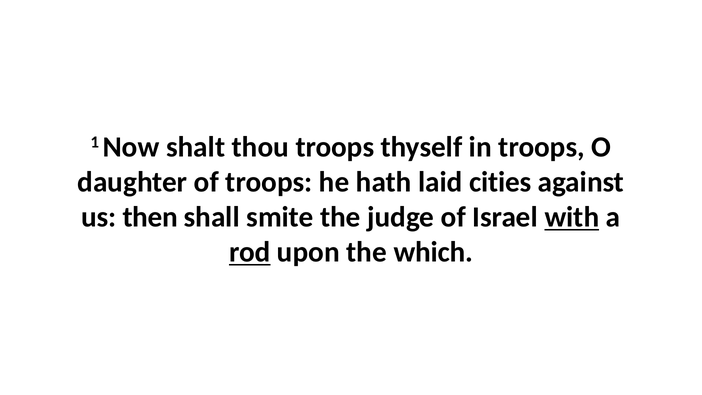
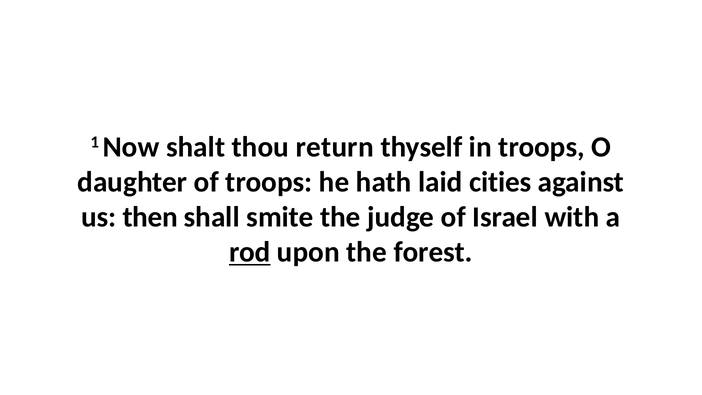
thou troops: troops -> return
with underline: present -> none
which: which -> forest
